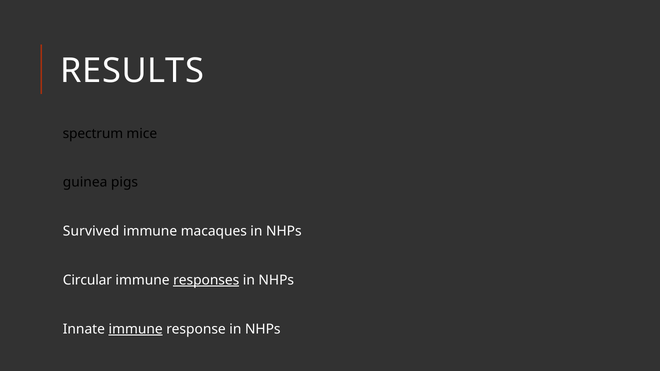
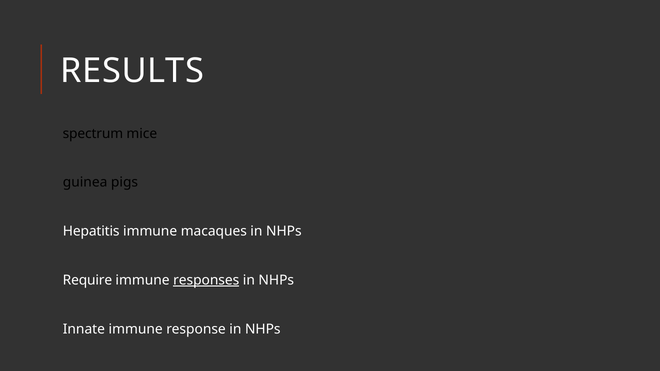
Survived: Survived -> Hepatitis
Circular: Circular -> Require
immune at (136, 329) underline: present -> none
